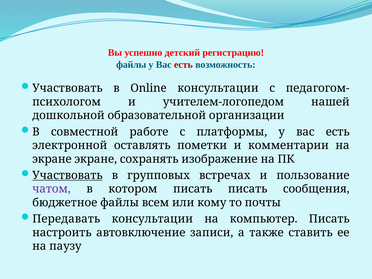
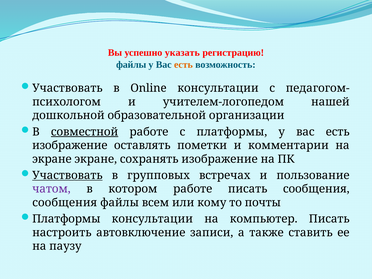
детский: детский -> указать
есть at (183, 65) colour: red -> orange
совместной underline: none -> present
электронной at (70, 145): электронной -> изображение
котором писать: писать -> работе
бюджетное at (65, 203): бюджетное -> сообщения
Передавать at (66, 219): Передавать -> Платформы
